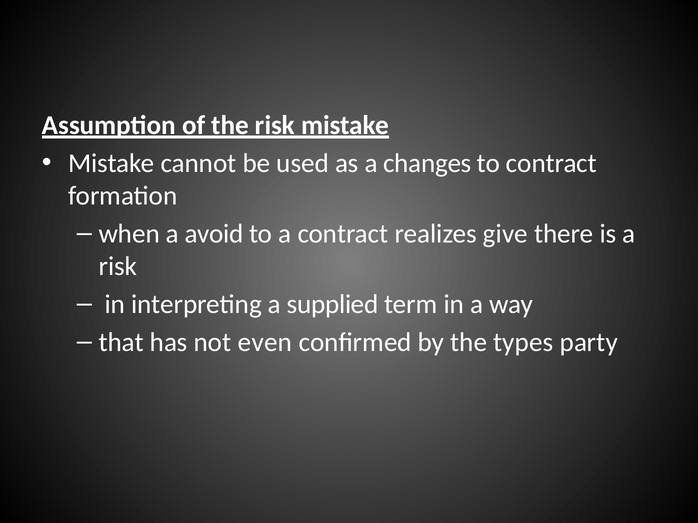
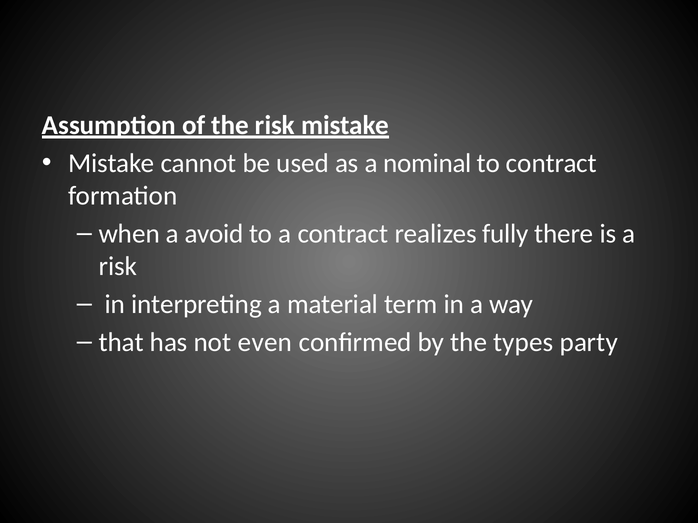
changes: changes -> nominal
give: give -> fully
supplied: supplied -> material
